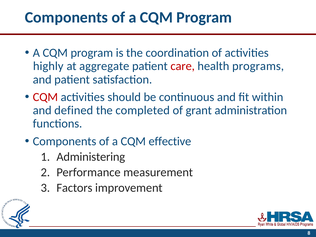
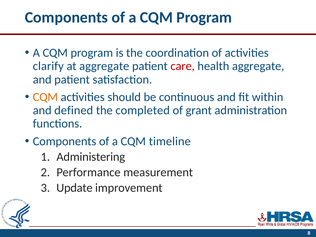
highly: highly -> clarify
health programs: programs -> aggregate
CQM at (45, 97) colour: red -> orange
effective: effective -> timeline
Factors: Factors -> Update
